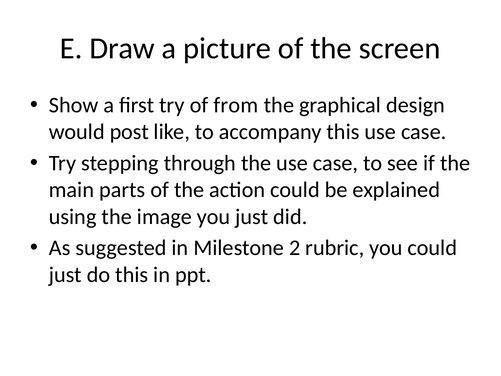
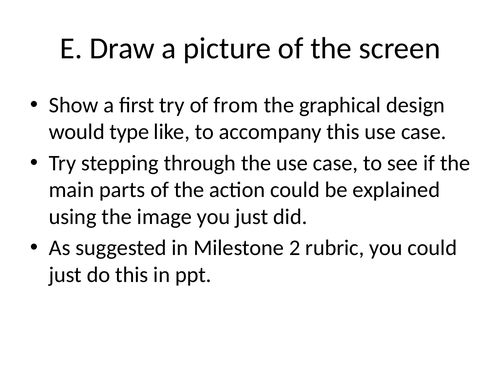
post: post -> type
